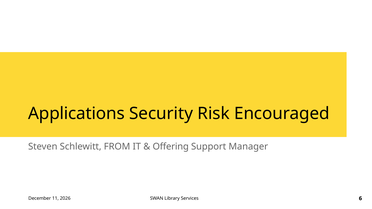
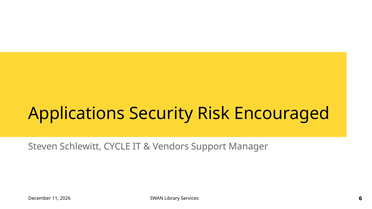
FROM: FROM -> CYCLE
Offering: Offering -> Vendors
